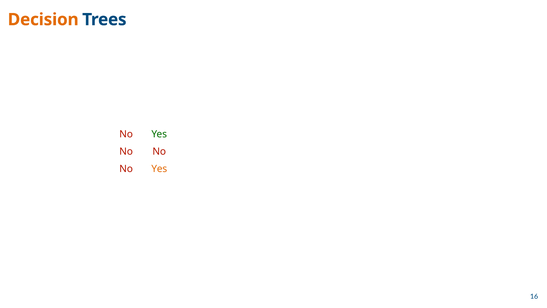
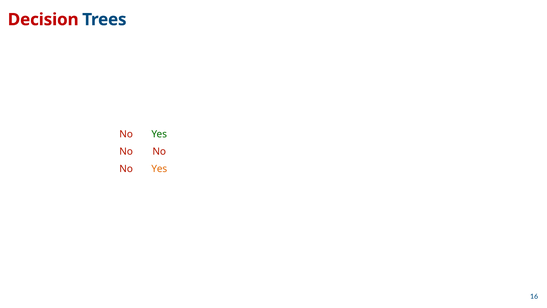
Decision colour: orange -> red
